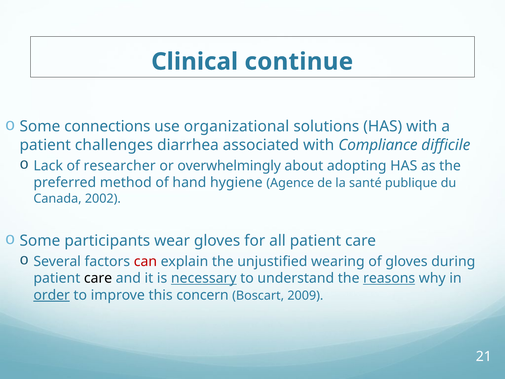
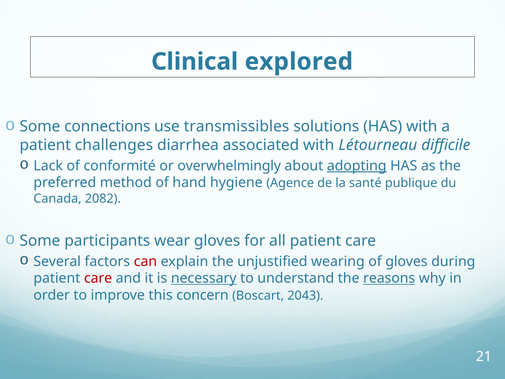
continue: continue -> explored
organizational: organizational -> transmissibles
Compliance: Compliance -> Létourneau
researcher: researcher -> conformité
adopting underline: none -> present
2002: 2002 -> 2082
care at (98, 278) colour: black -> red
order underline: present -> none
2009: 2009 -> 2043
